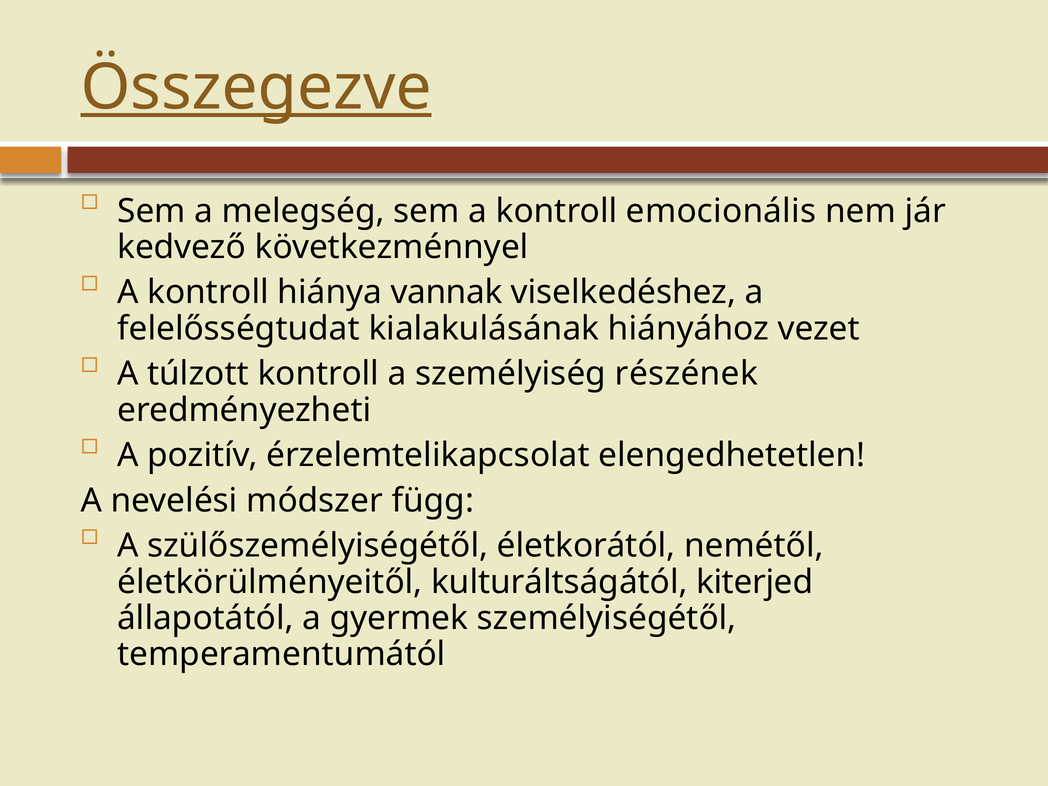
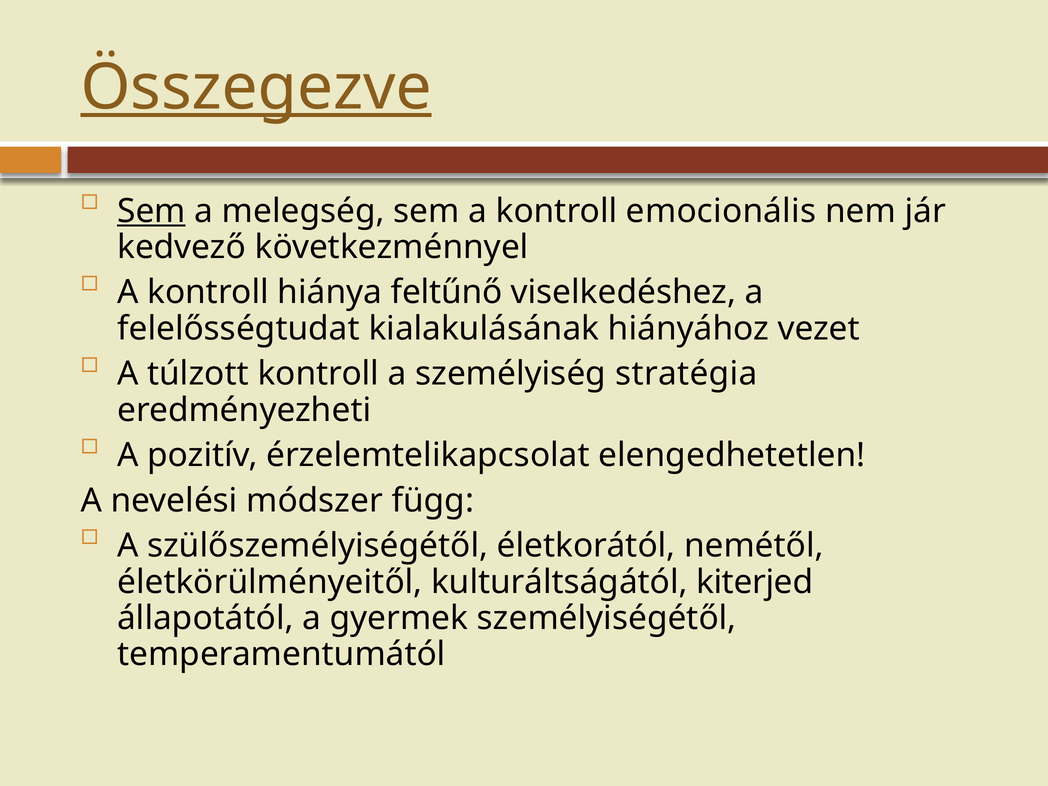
Sem at (151, 211) underline: none -> present
vannak: vannak -> feltűnő
részének: részének -> stratégia
